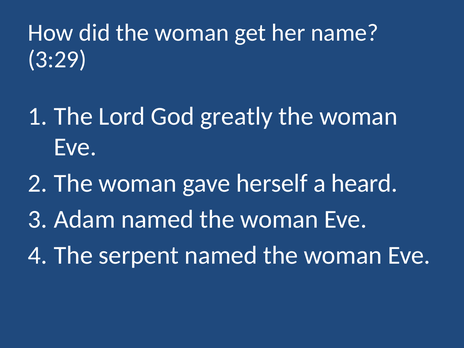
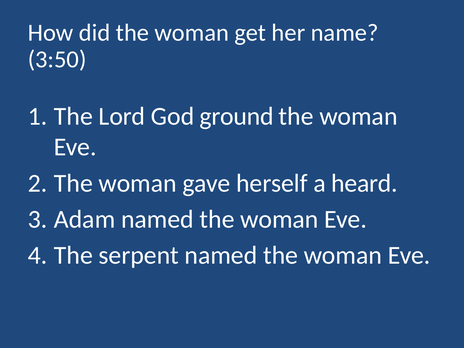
3:29: 3:29 -> 3:50
greatly: greatly -> ground
